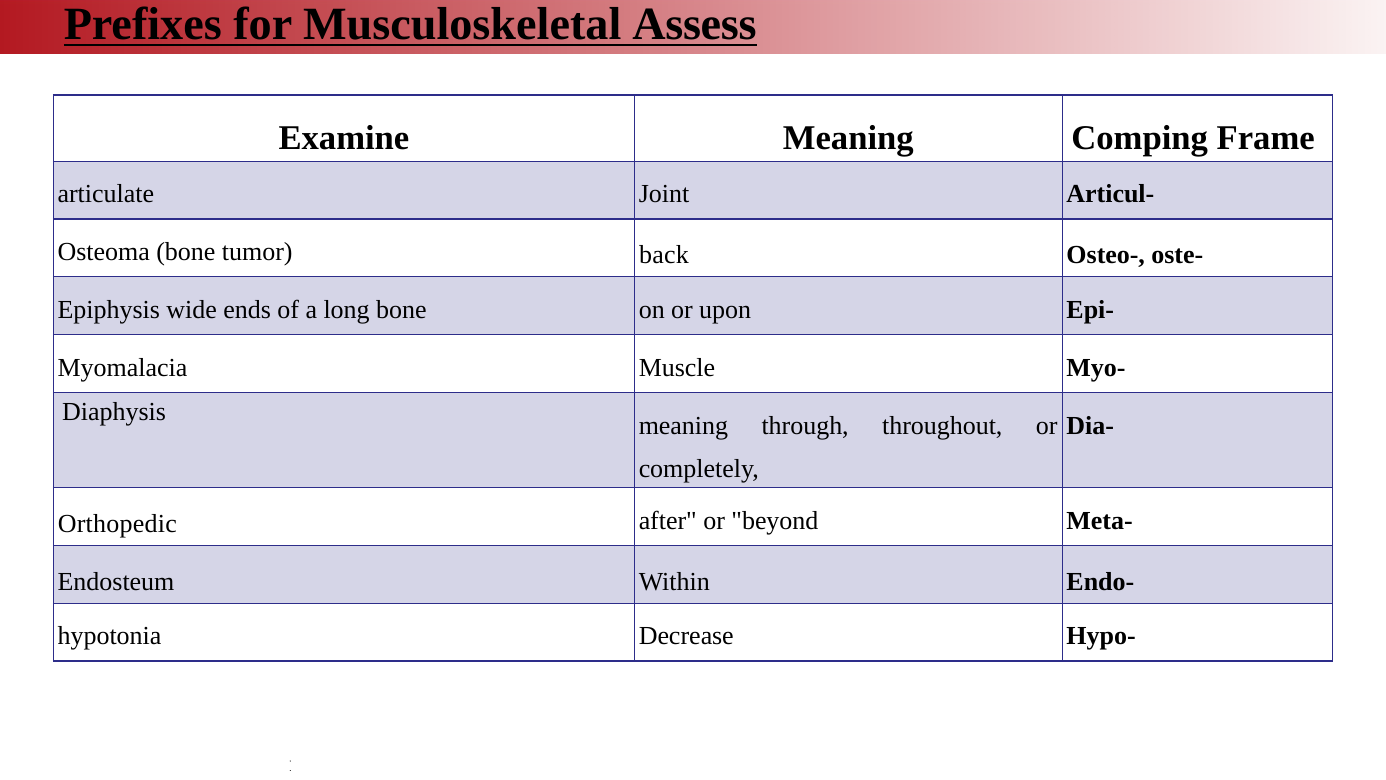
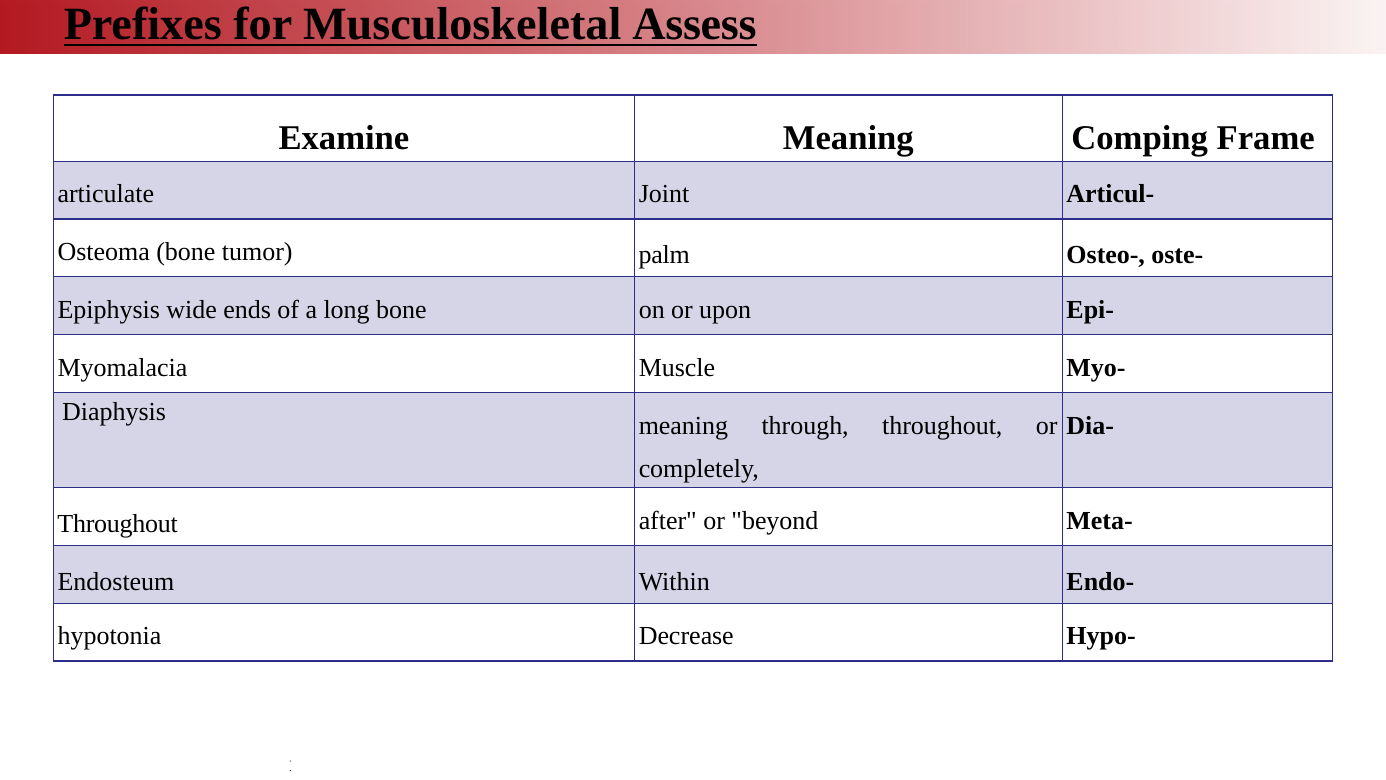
back: back -> palm
Orthopedic at (117, 523): Orthopedic -> Throughout
